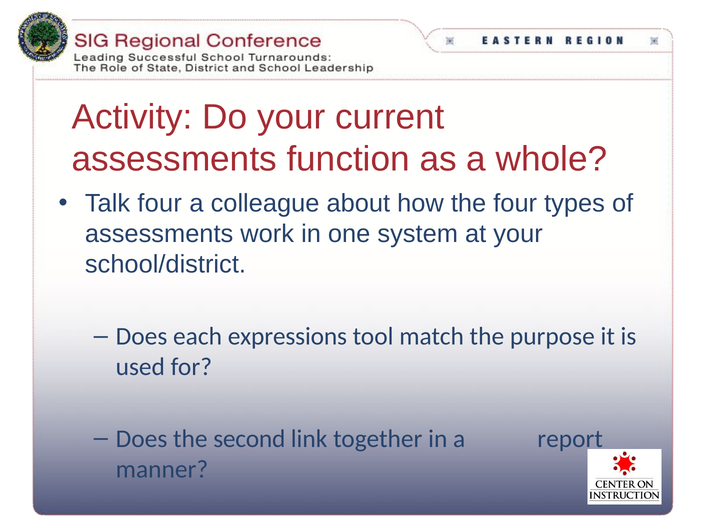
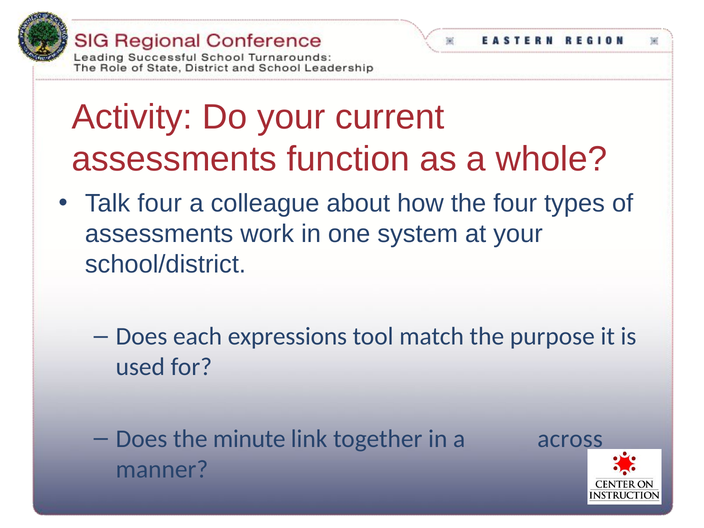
second: second -> minute
report: report -> across
